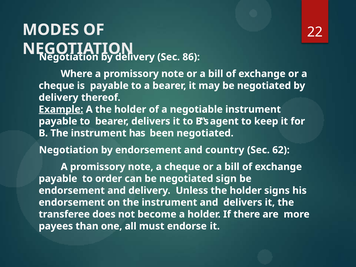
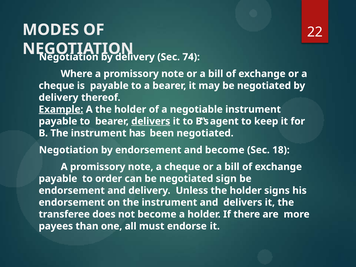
86: 86 -> 74
delivers at (151, 121) underline: none -> present
and country: country -> become
62: 62 -> 18
